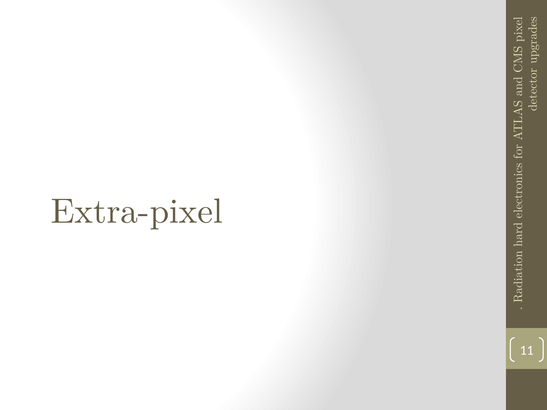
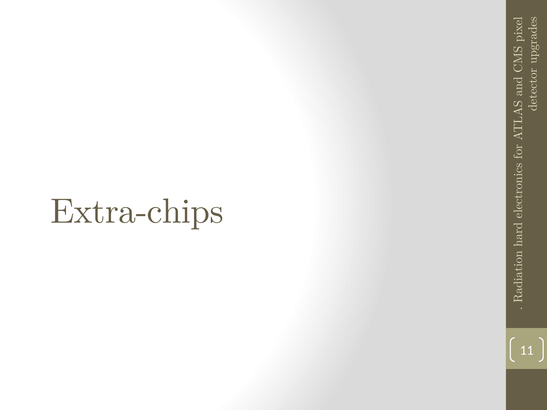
Extra-pixel: Extra-pixel -> Extra-chips
